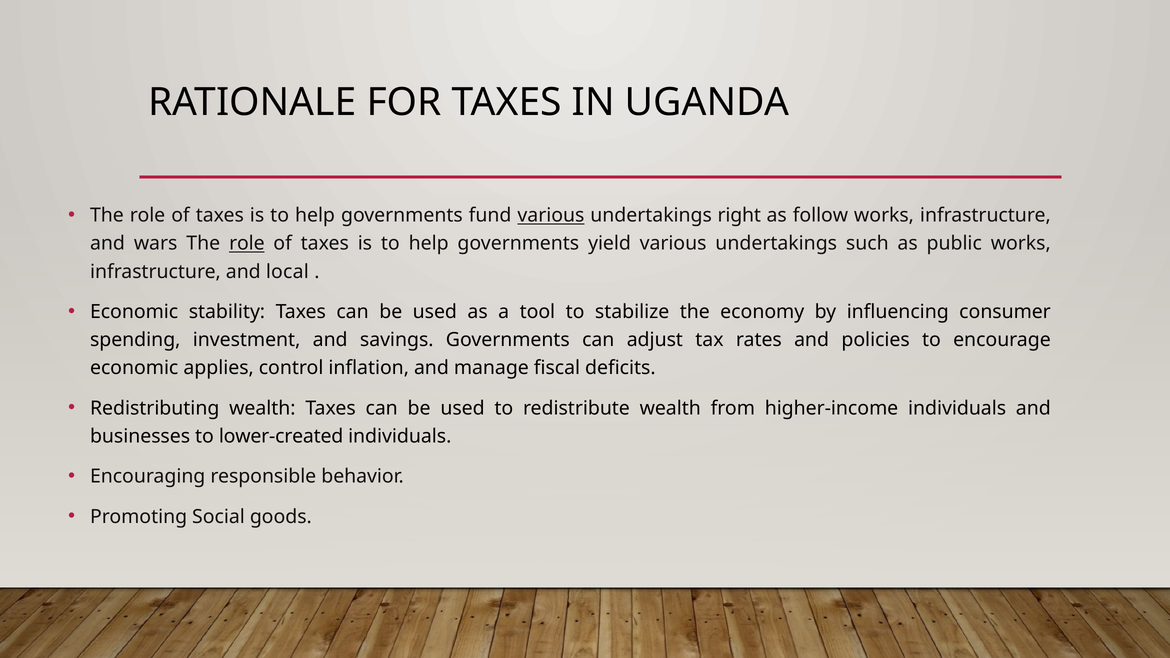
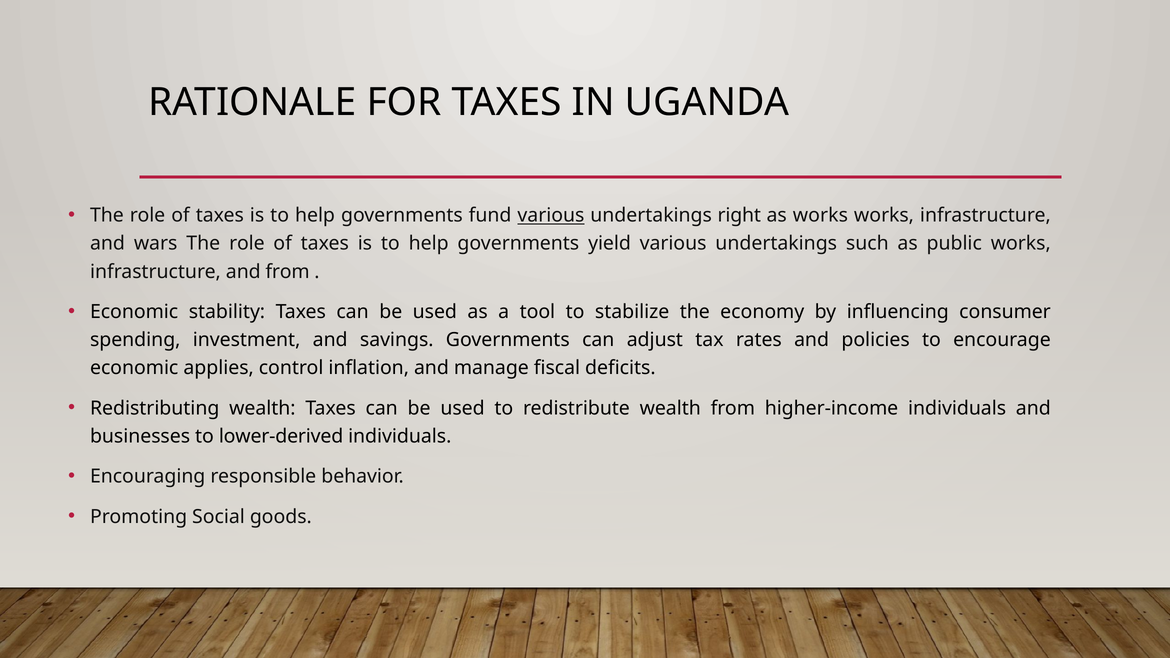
as follow: follow -> works
role at (247, 244) underline: present -> none
and local: local -> from
lower-created: lower-created -> lower-derived
